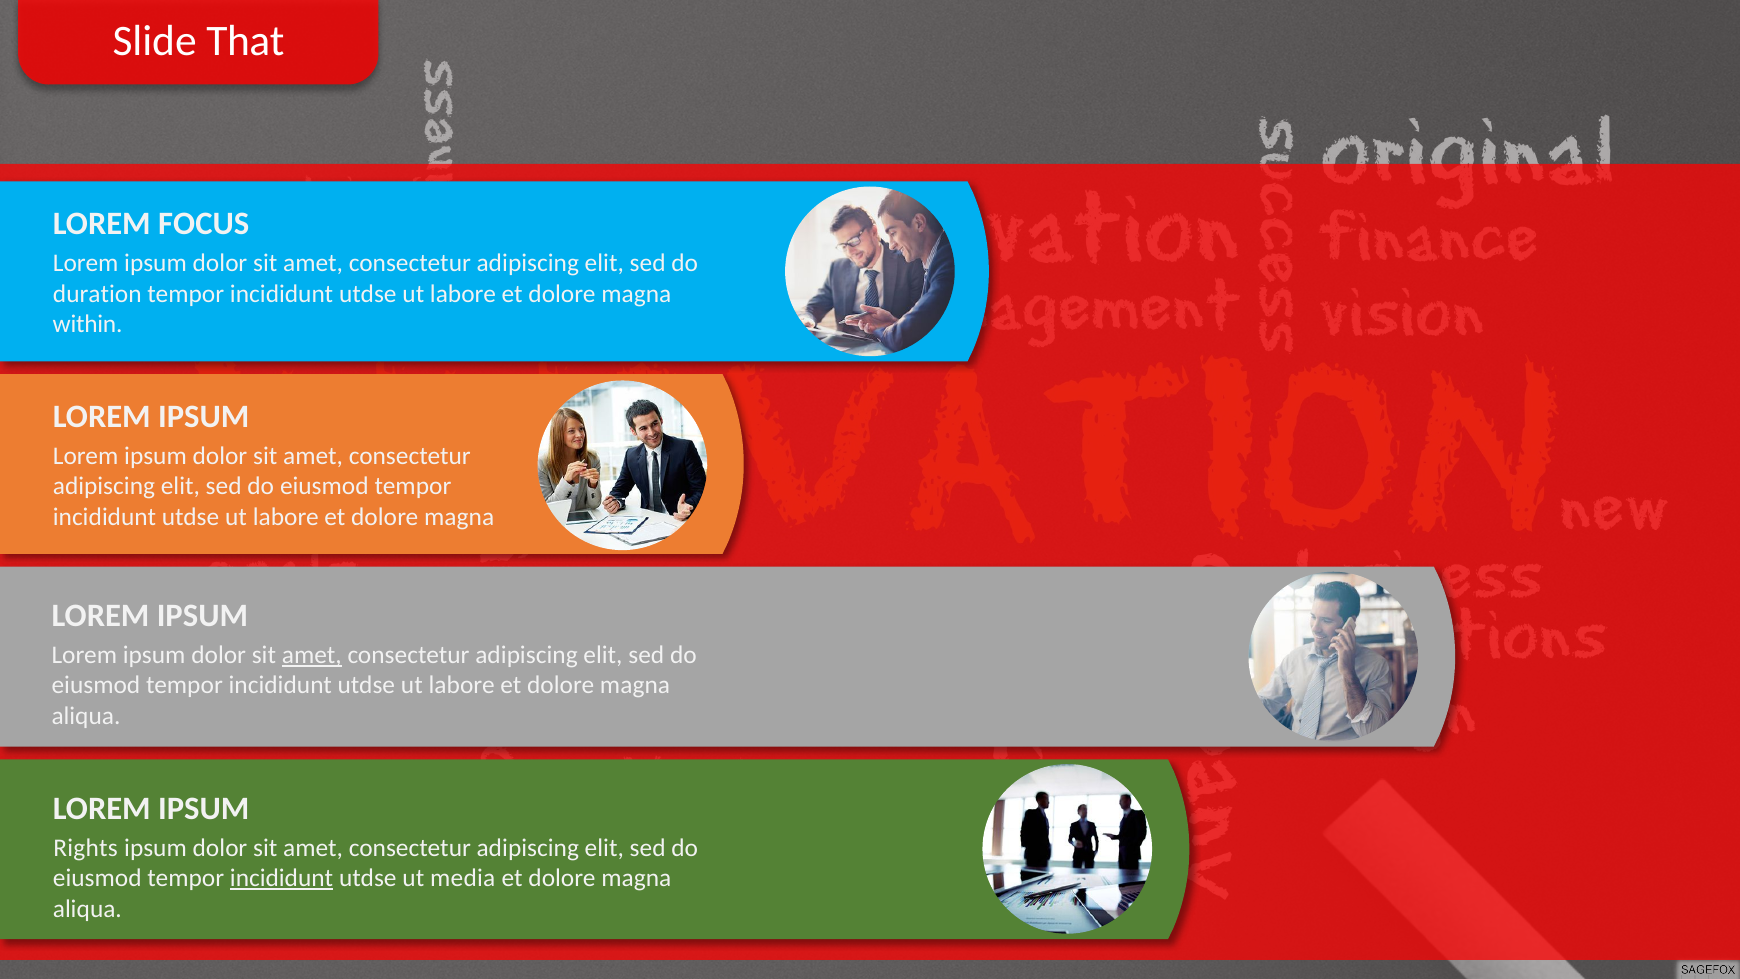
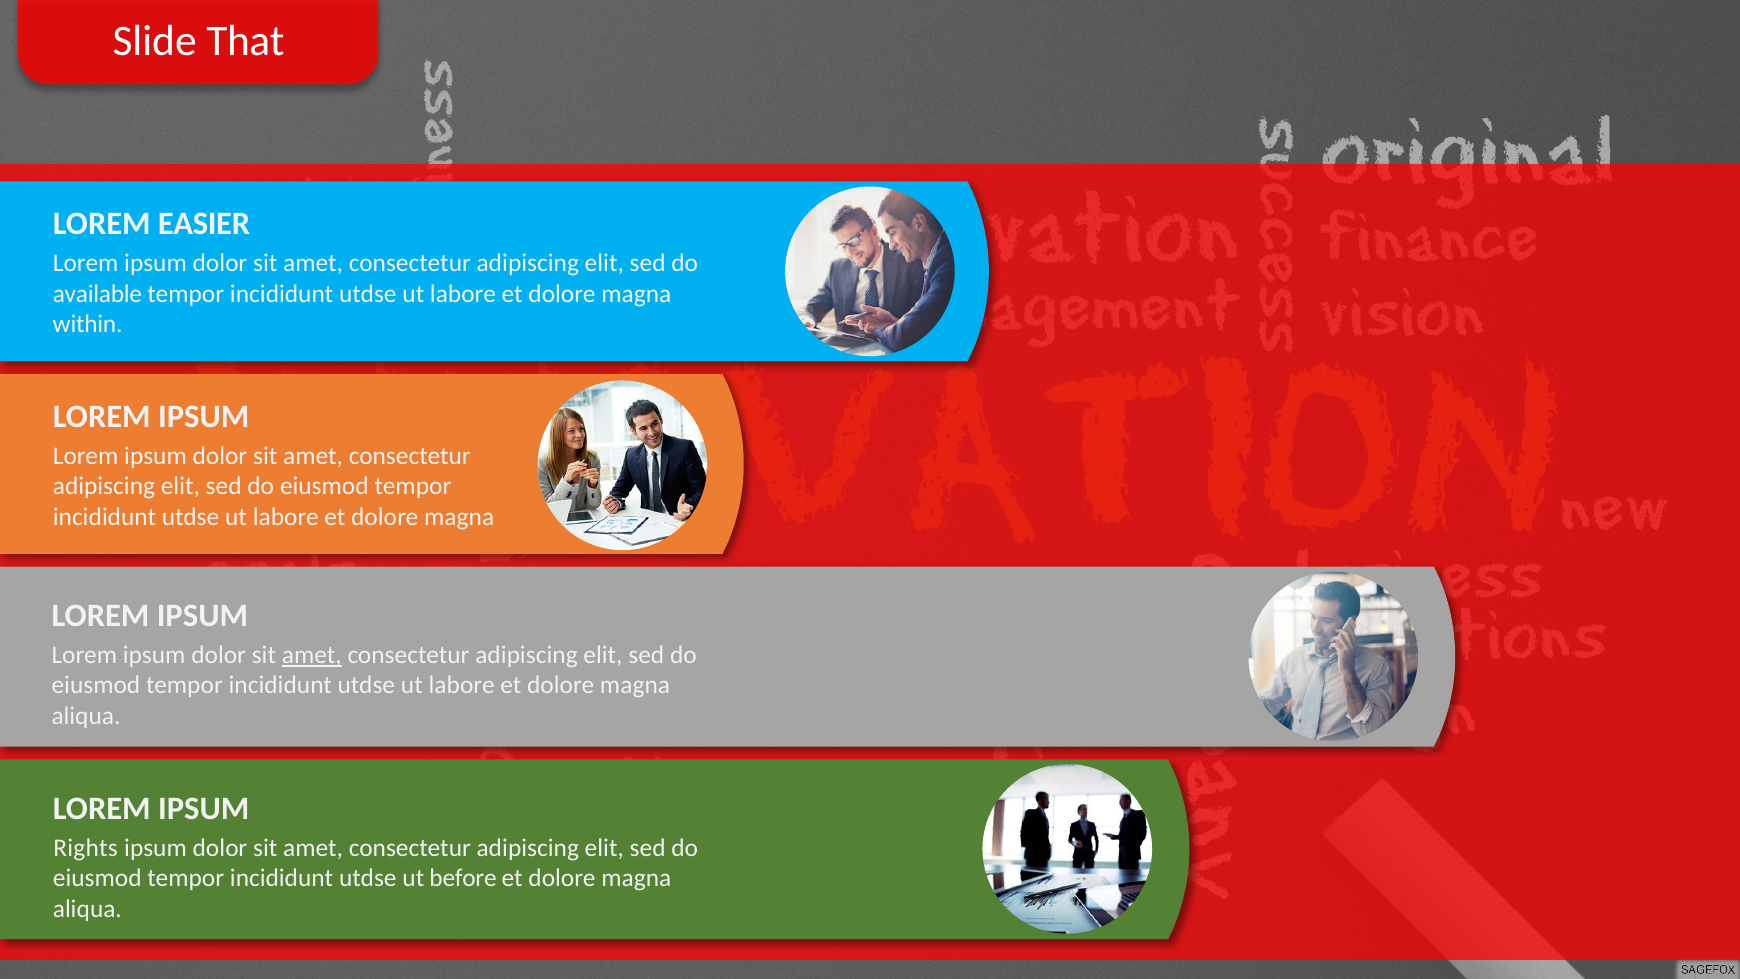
FOCUS: FOCUS -> EASIER
duration: duration -> available
incididunt at (282, 878) underline: present -> none
media: media -> before
